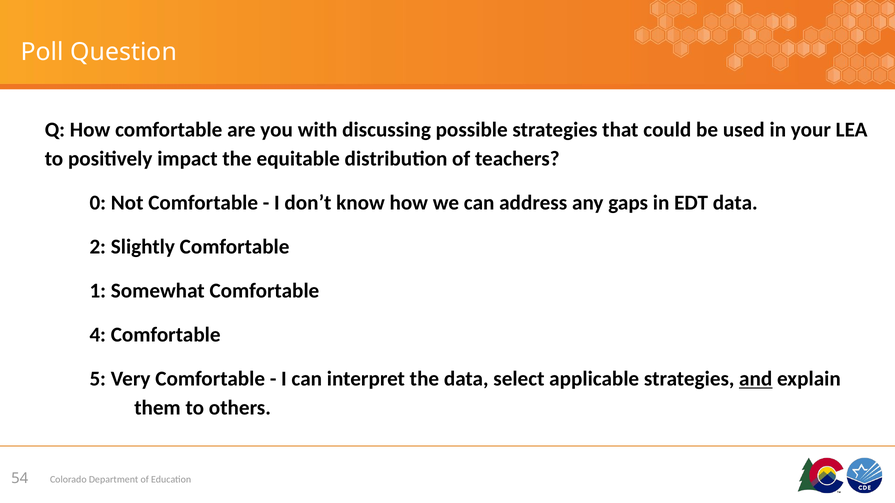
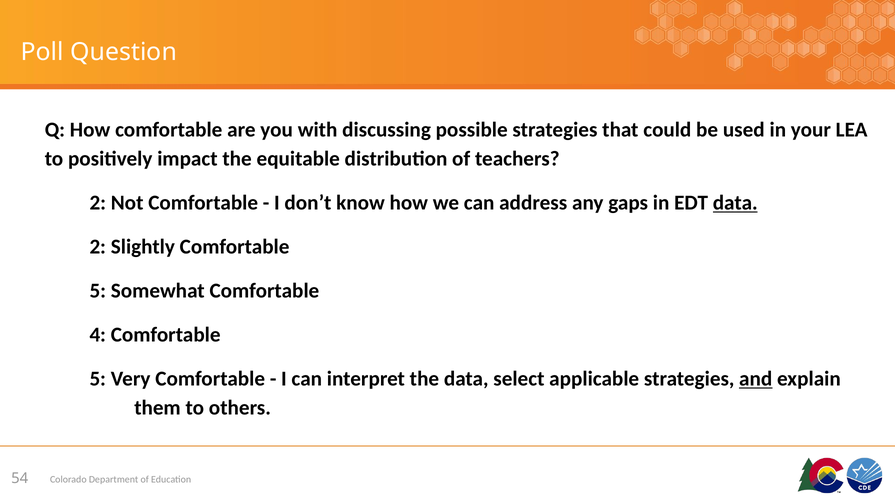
0 at (98, 203): 0 -> 2
data at (735, 203) underline: none -> present
1 at (98, 291): 1 -> 5
